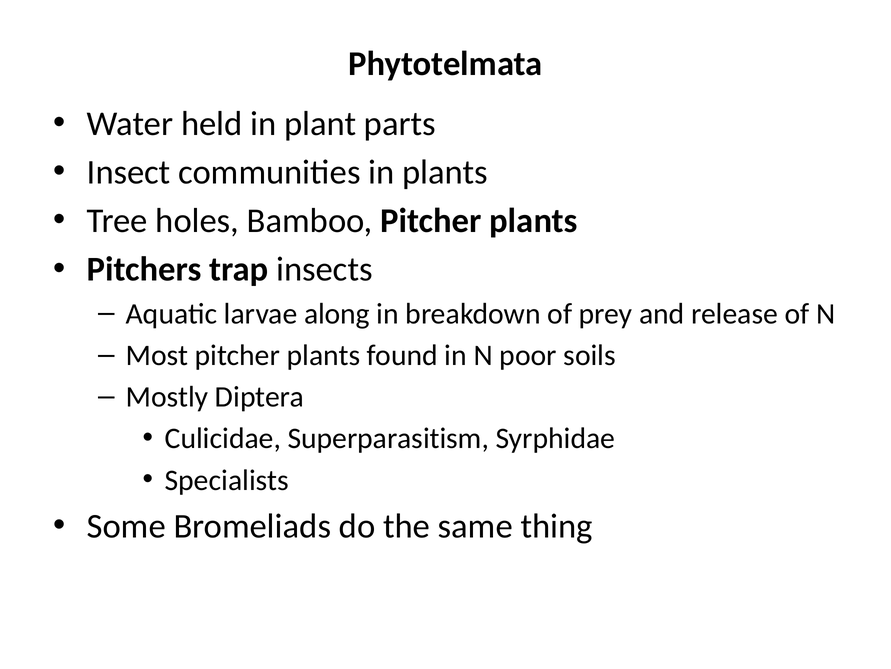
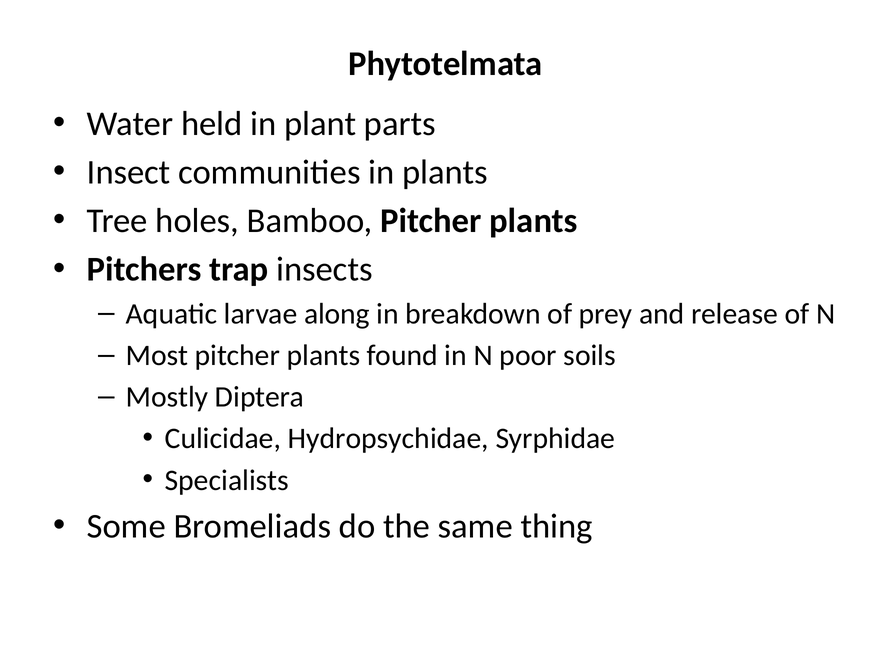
Superparasitism: Superparasitism -> Hydropsychidae
